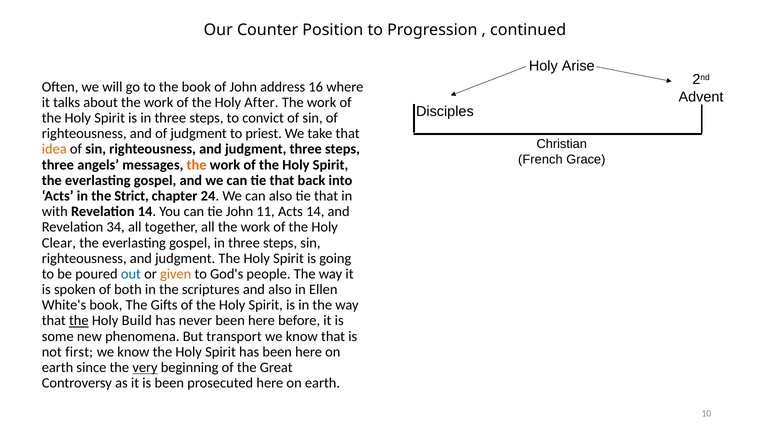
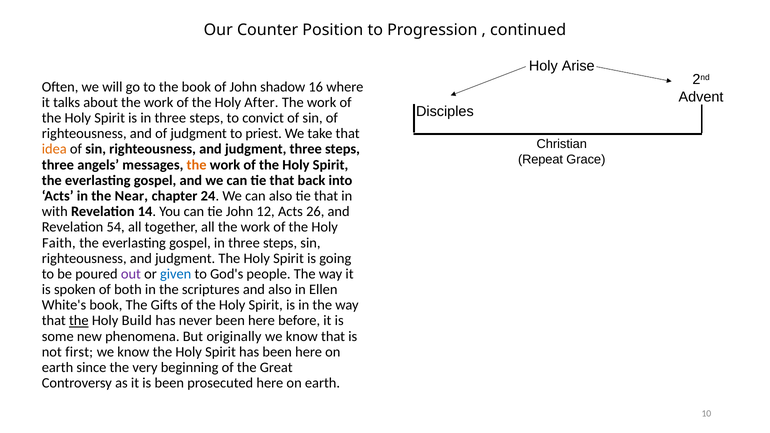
address: address -> shadow
French: French -> Repeat
Strict: Strict -> Near
11: 11 -> 12
Acts 14: 14 -> 26
34: 34 -> 54
Clear: Clear -> Faith
out colour: blue -> purple
given colour: orange -> blue
transport: transport -> originally
very underline: present -> none
